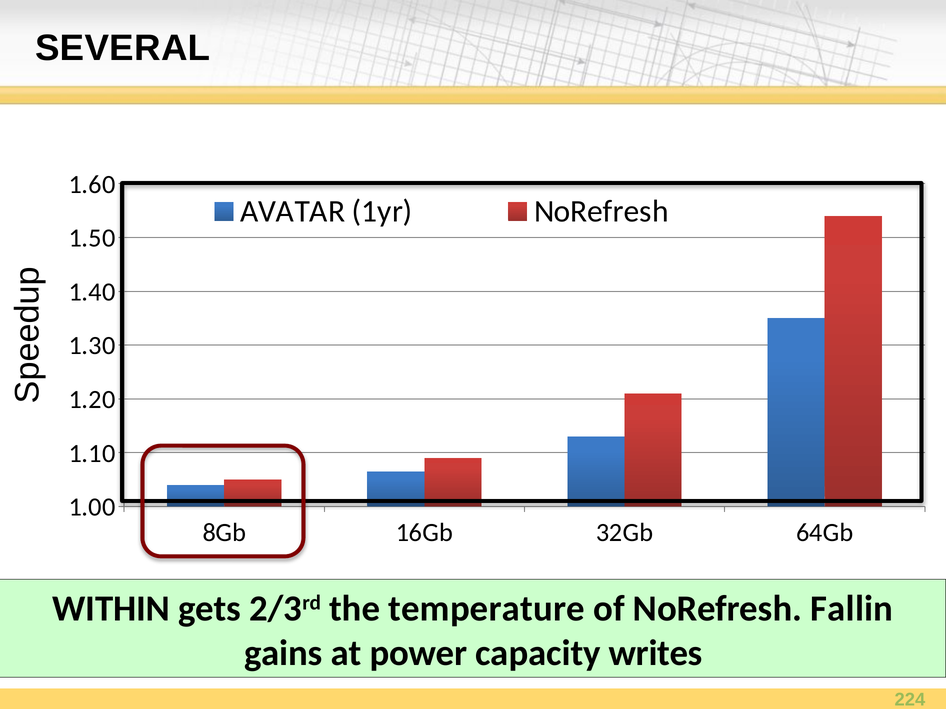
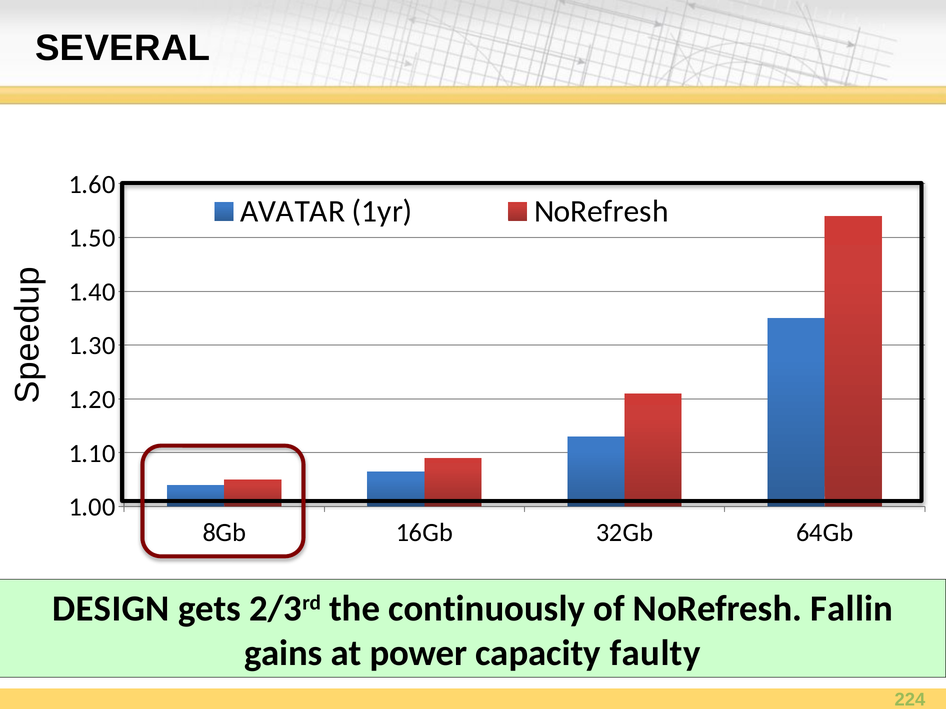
WITHIN: WITHIN -> DESIGN
temperature: temperature -> continuously
writes: writes -> faulty
